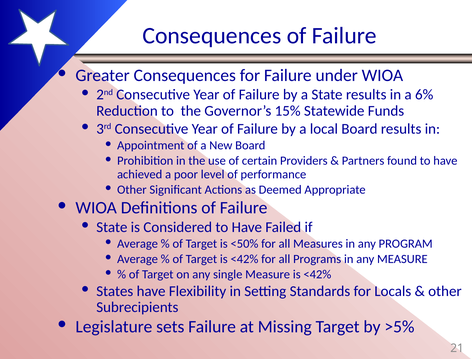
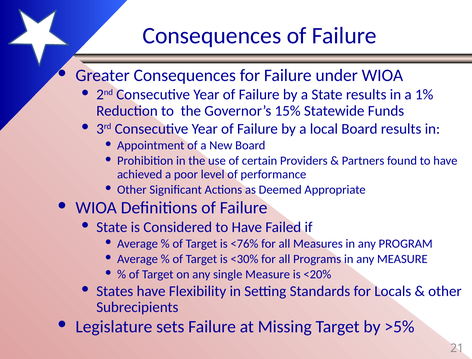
6%: 6% -> 1%
<50%: <50% -> <76%
Target is <42%: <42% -> <30%
Measure is <42%: <42% -> <20%
